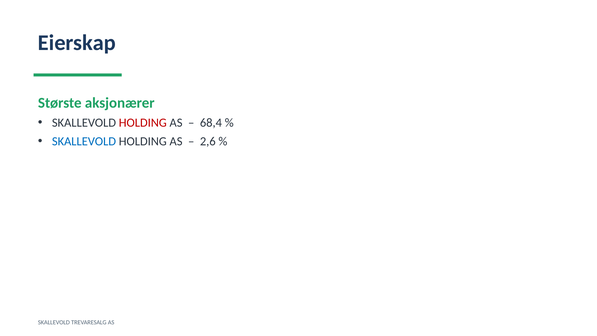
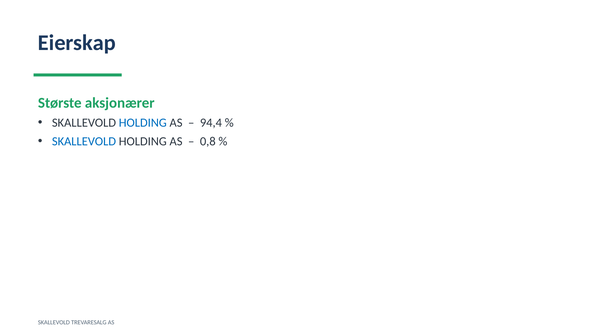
HOLDING at (143, 123) colour: red -> blue
68,4: 68,4 -> 94,4
2,6: 2,6 -> 0,8
